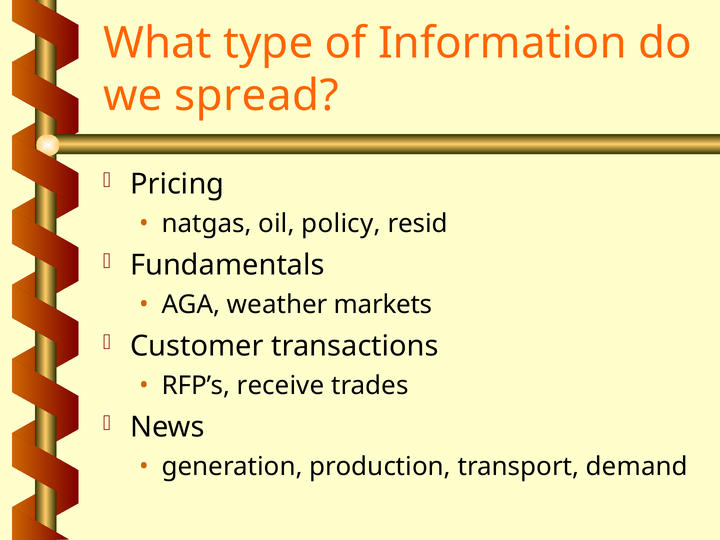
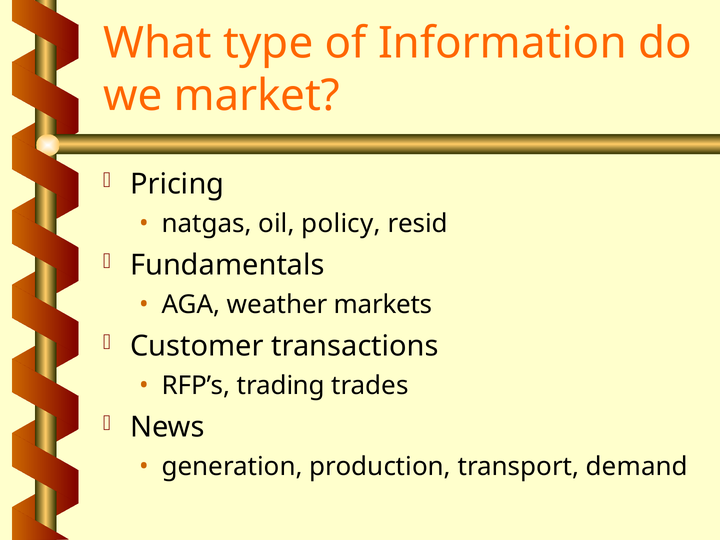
spread: spread -> market
receive: receive -> trading
